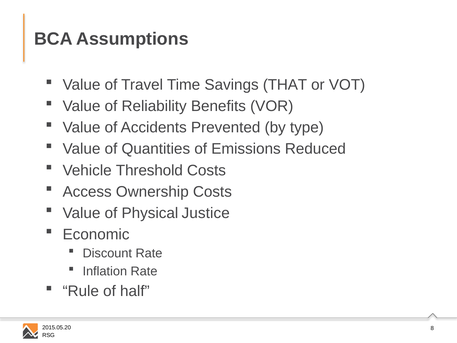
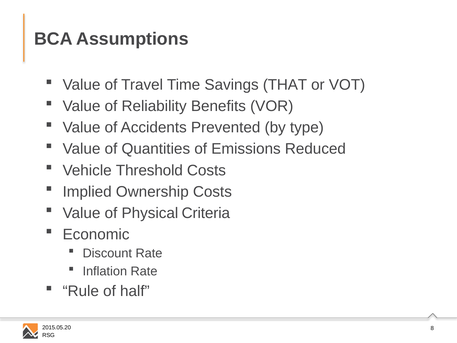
Access: Access -> Implied
Justice: Justice -> Criteria
